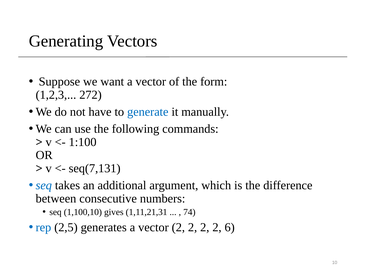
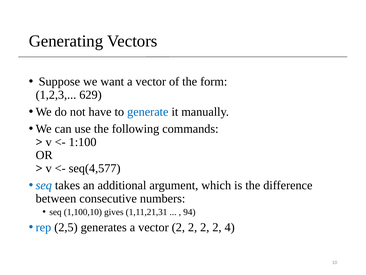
272: 272 -> 629
seq(7,131: seq(7,131 -> seq(4,577
74: 74 -> 94
6: 6 -> 4
